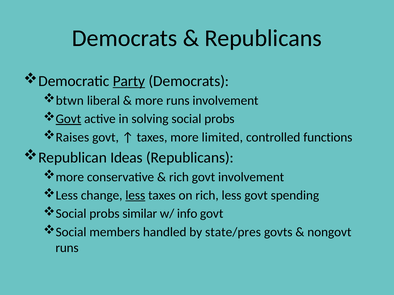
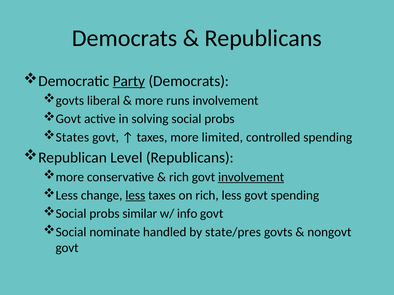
btwn at (70, 101): btwn -> govts
Govt at (68, 119) underline: present -> none
Raises: Raises -> States
controlled functions: functions -> spending
Ideas: Ideas -> Level
involvement at (251, 177) underline: none -> present
members: members -> nominate
runs at (67, 248): runs -> govt
